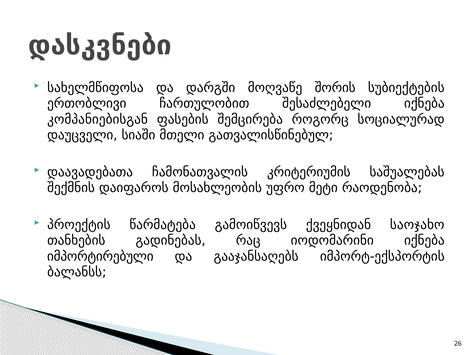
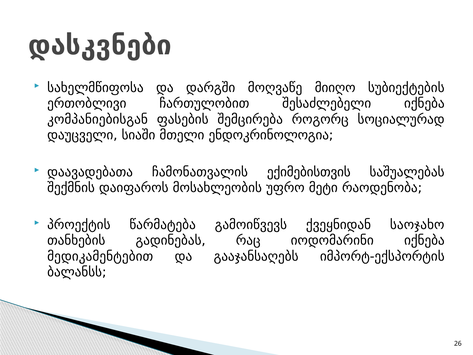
შორის: შორის -> მიიღო
გათვალისწინებულ: გათვალისწინებულ -> ენდოკრინოლოგია
კრიტერიუმის: კრიტერიუმის -> ექიმებისთვის
იმპორტირებული: იმპორტირებული -> მედიკამენტებით
